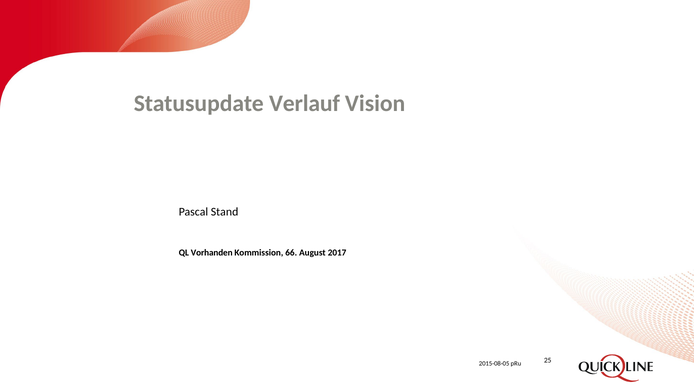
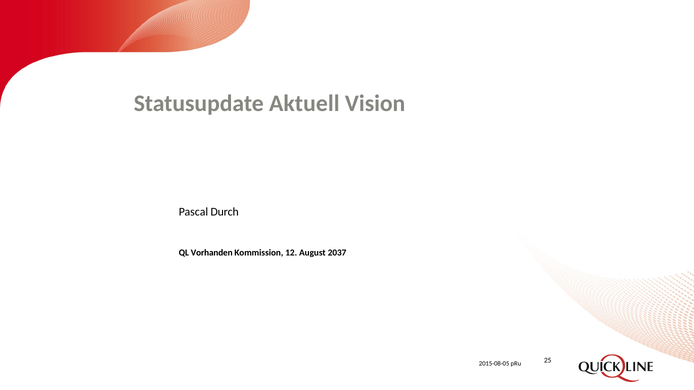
Verlauf: Verlauf -> Aktuell
Stand: Stand -> Durch
66: 66 -> 12
2017: 2017 -> 2037
